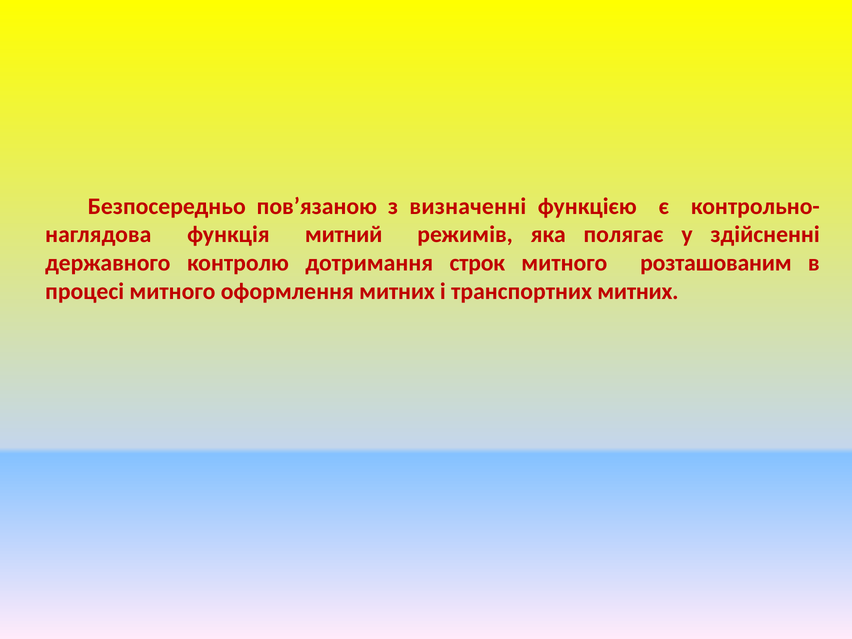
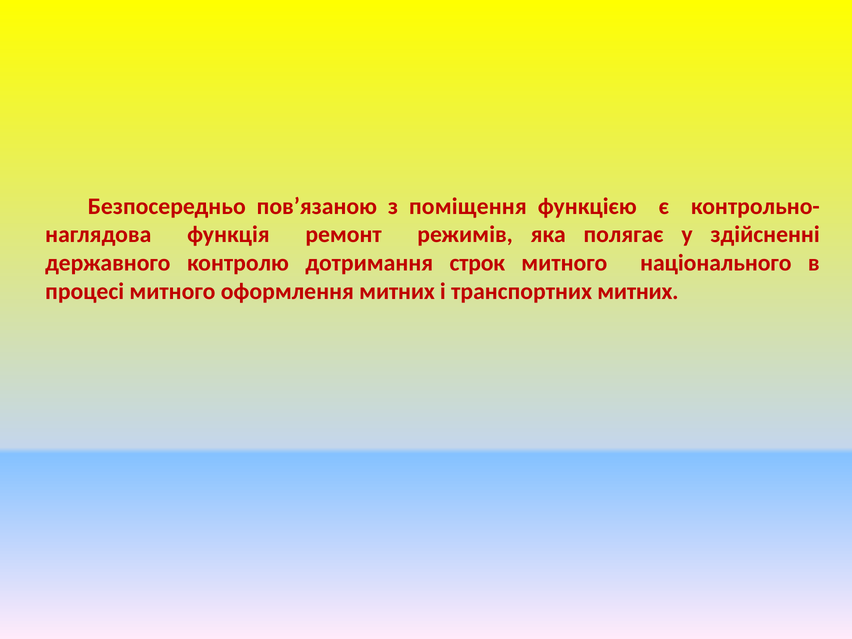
визначенні: визначенні -> поміщення
митний: митний -> ремонт
розташованим: розташованим -> національного
